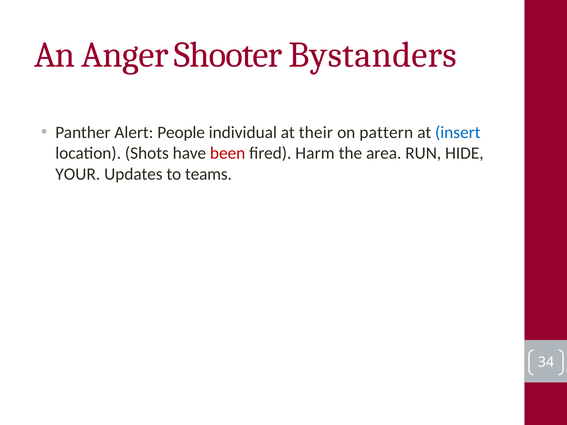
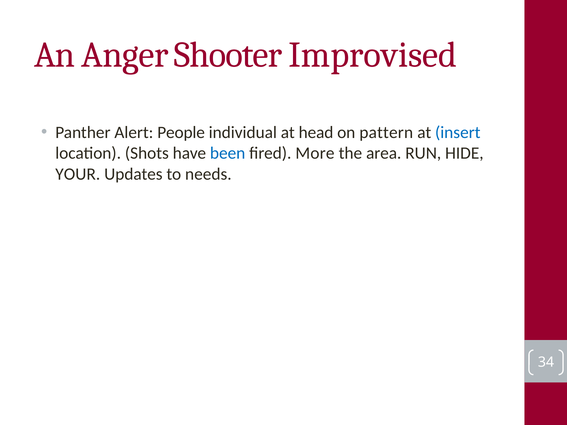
Bystanders: Bystanders -> Improvised
their: their -> head
been colour: red -> blue
Harm: Harm -> More
teams: teams -> needs
